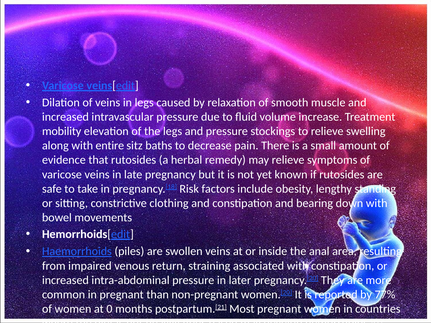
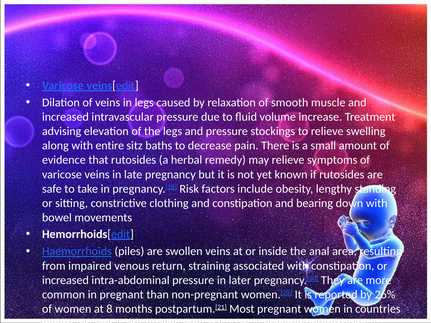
mobility: mobility -> advising
77%: 77% -> 26%
0: 0 -> 8
